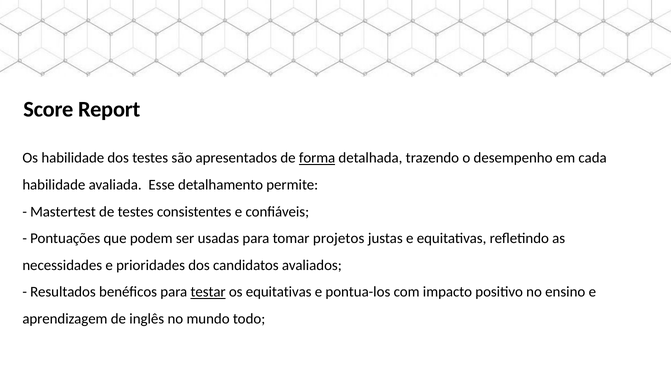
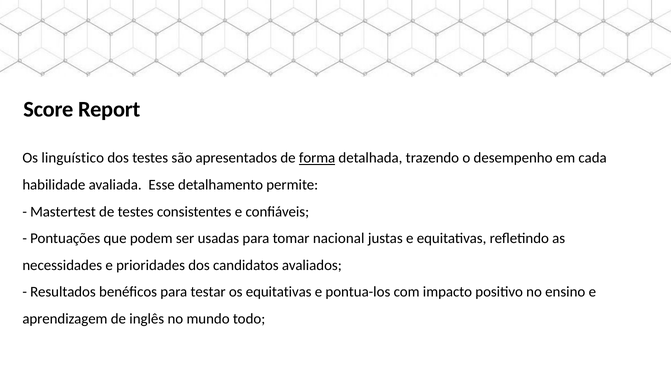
Os habilidade: habilidade -> linguístico
projetos: projetos -> nacional
testar underline: present -> none
